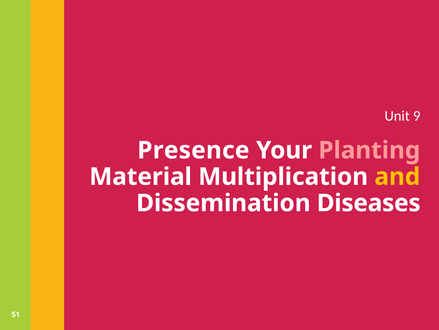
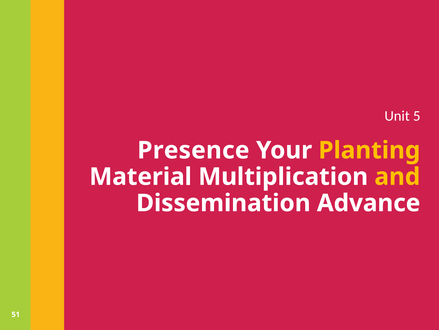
9: 9 -> 5
Planting colour: pink -> yellow
Diseases: Diseases -> Advance
